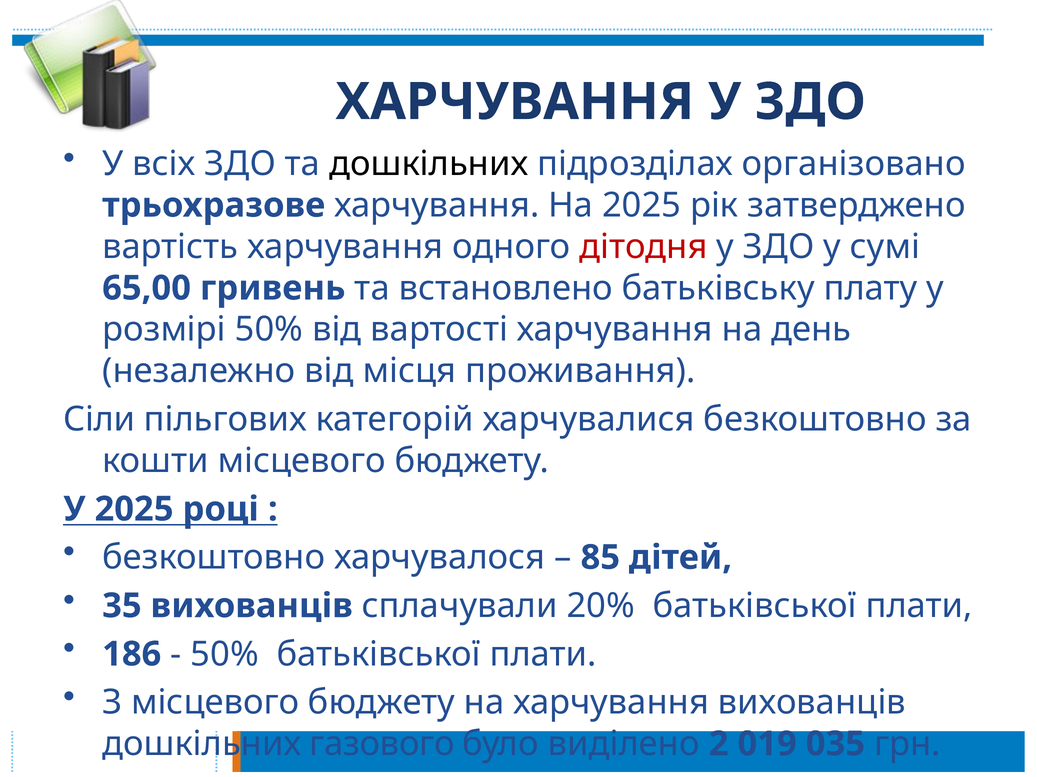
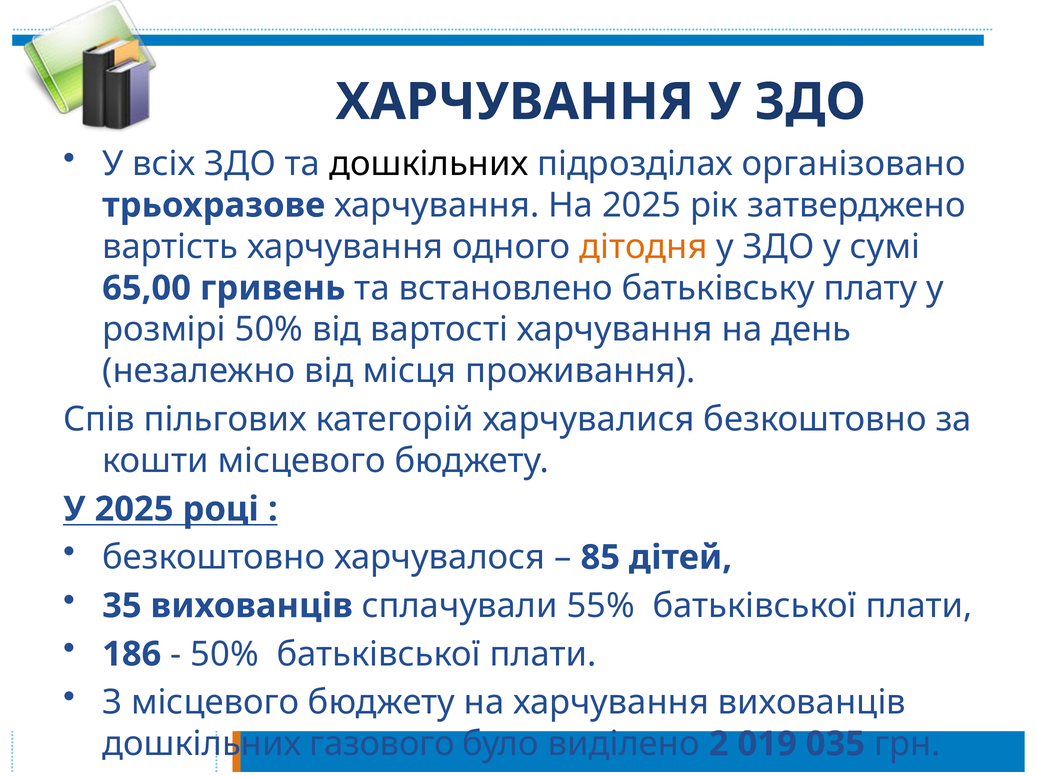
дітодня colour: red -> orange
Сіли: Сіли -> Спів
20%: 20% -> 55%
